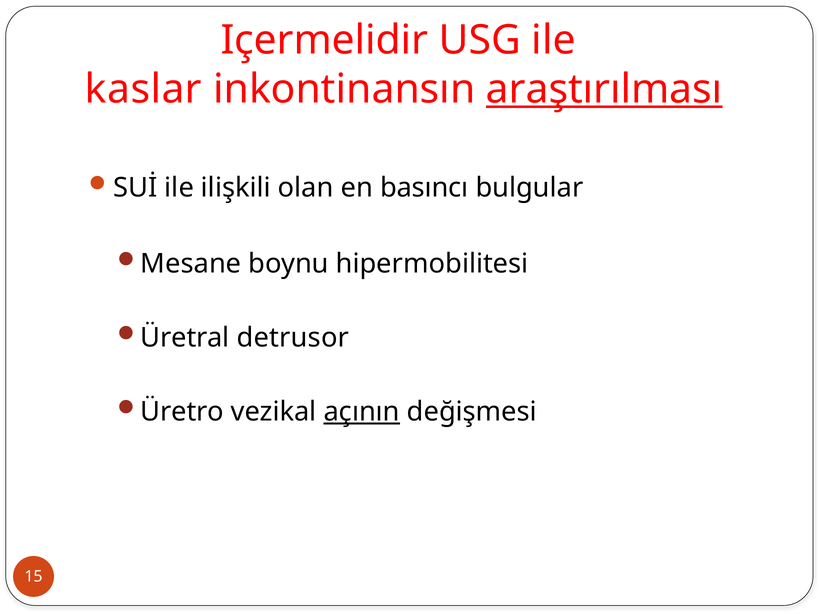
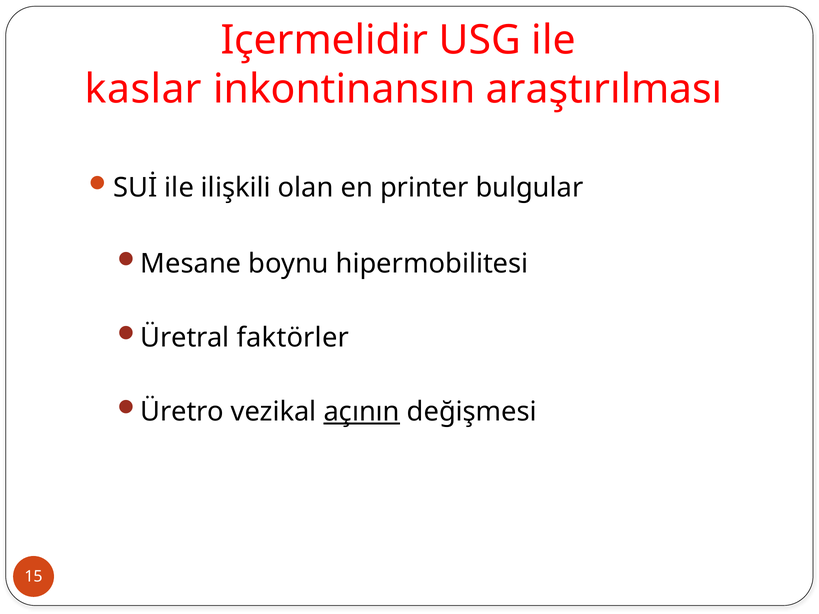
araştırılması underline: present -> none
basıncı: basıncı -> printer
detrusor: detrusor -> faktörler
